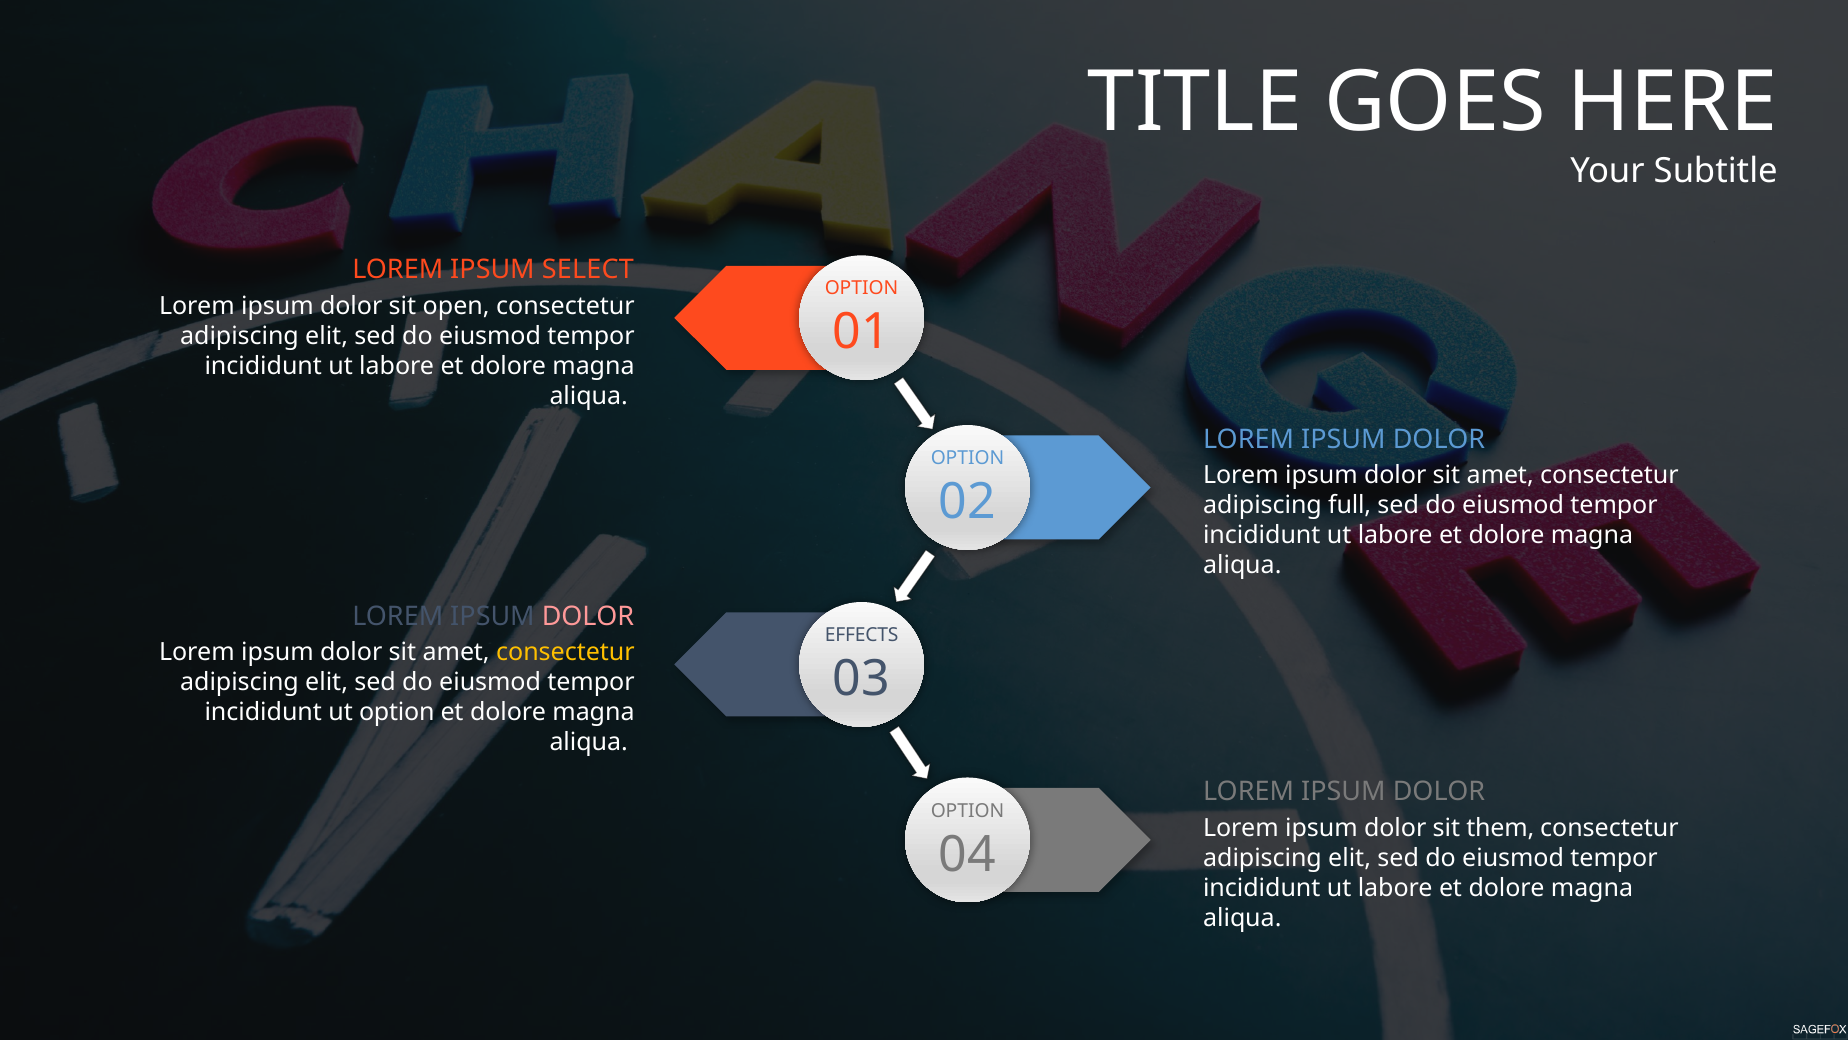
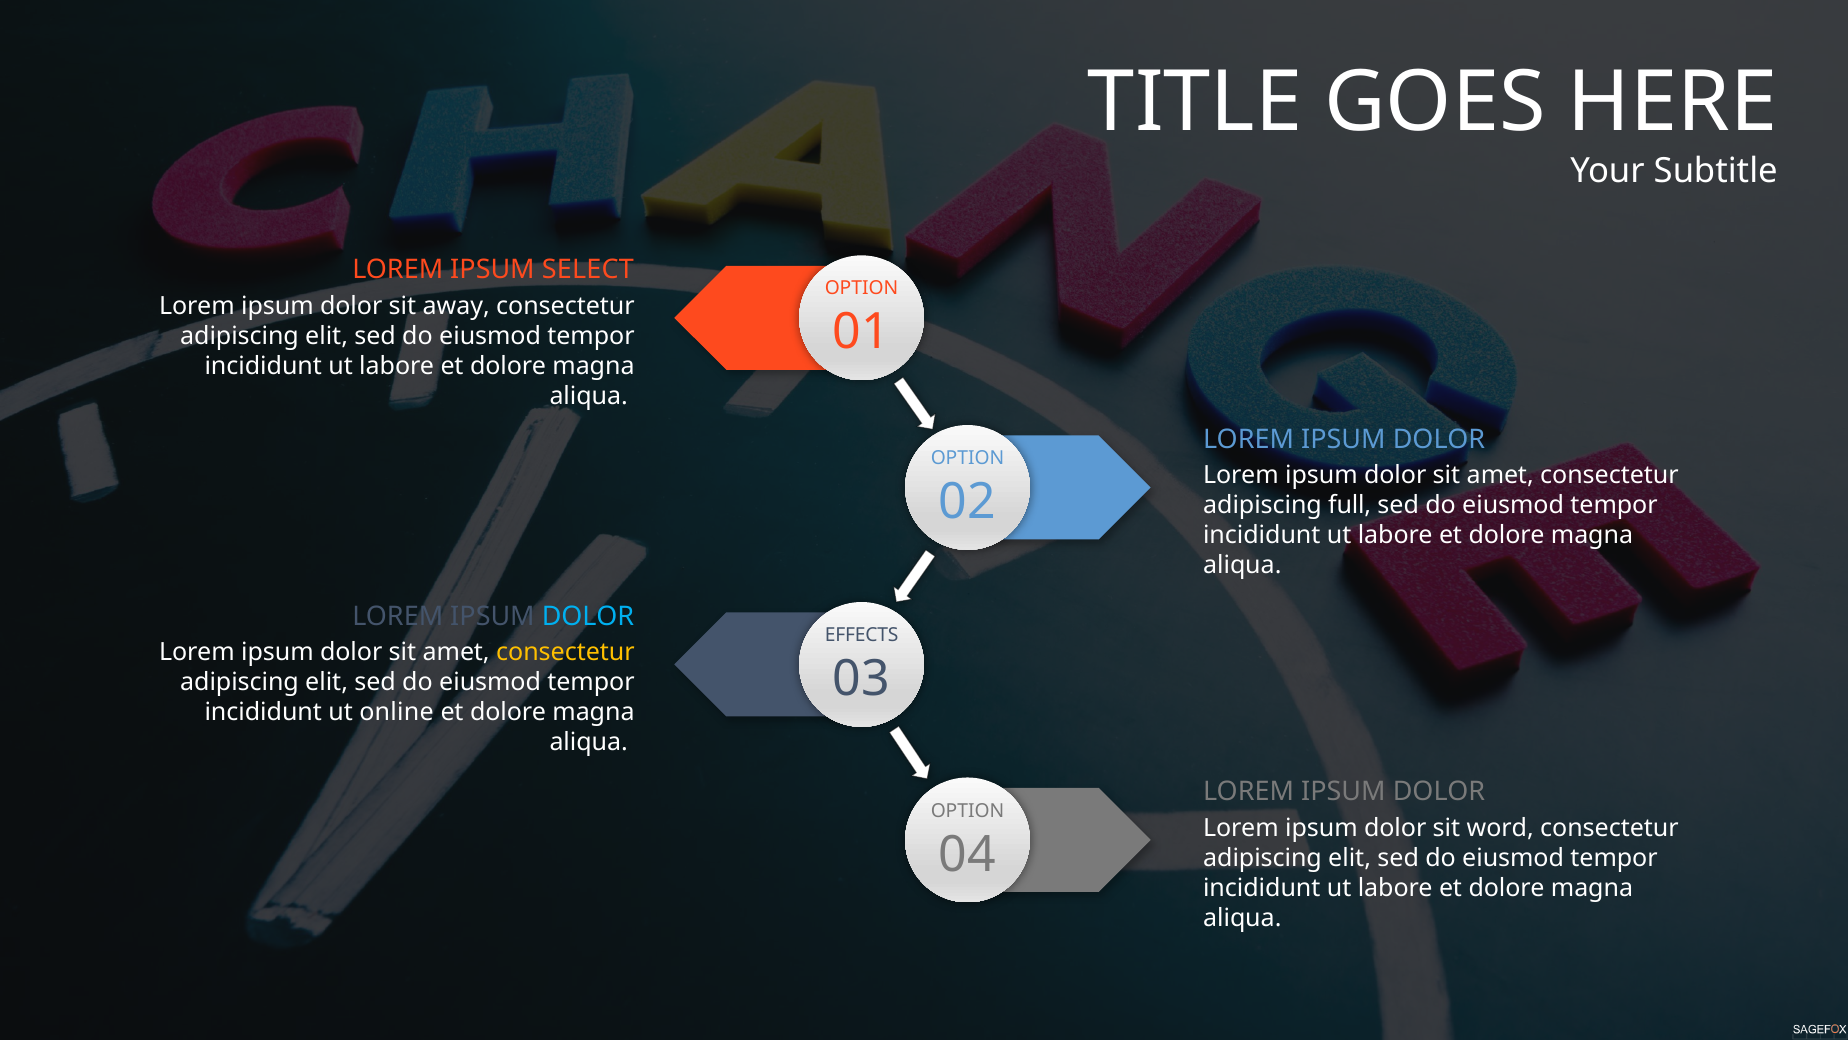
open: open -> away
DOLOR at (588, 616) colour: pink -> light blue
ut option: option -> online
them: them -> word
